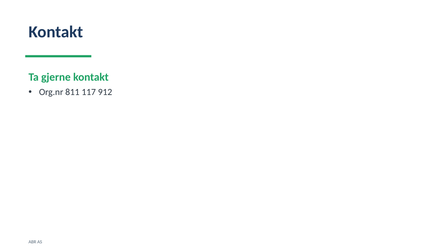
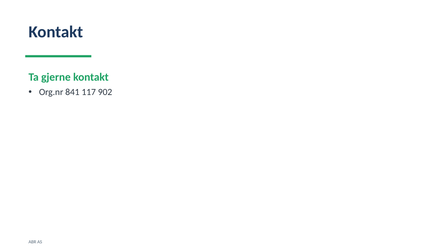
811: 811 -> 841
912: 912 -> 902
